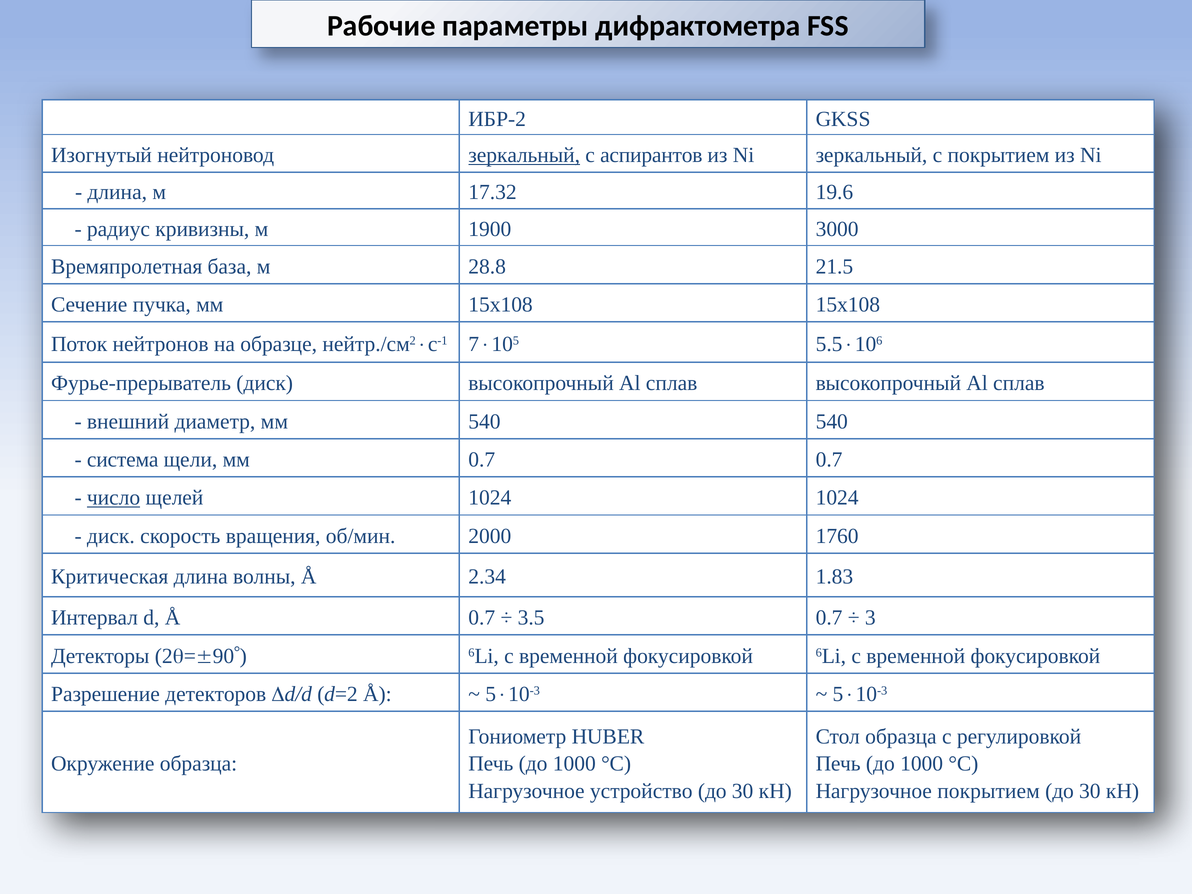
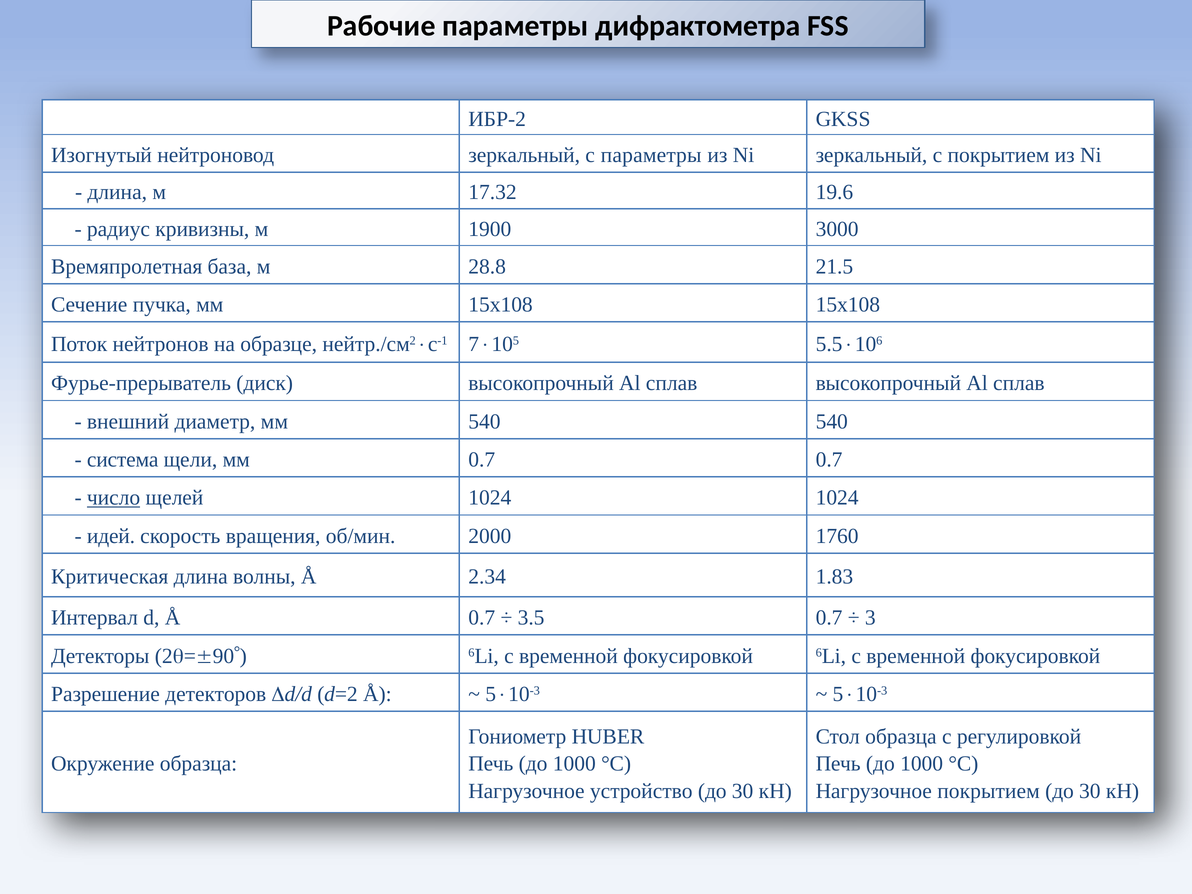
зеркальный at (524, 155) underline: present -> none
с аспирантов: аспирантов -> параметры
диск at (111, 536): диск -> идей
